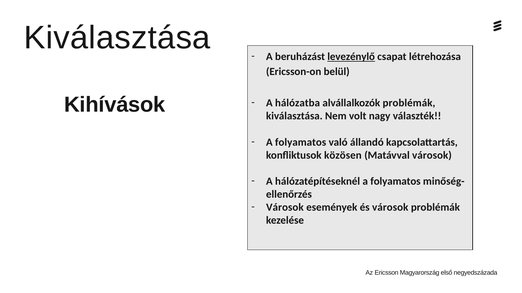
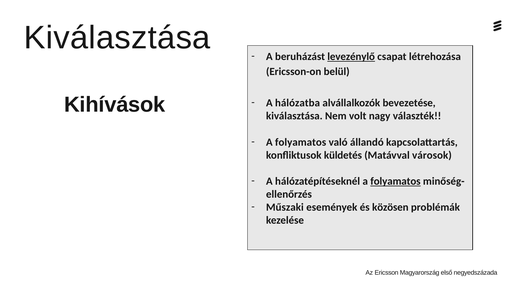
alvállalkozók problémák: problémák -> bevezetése
közösen: közösen -> küldetés
folyamatos at (395, 182) underline: none -> present
Városok at (285, 208): Városok -> Műszaki
és városok: városok -> közösen
